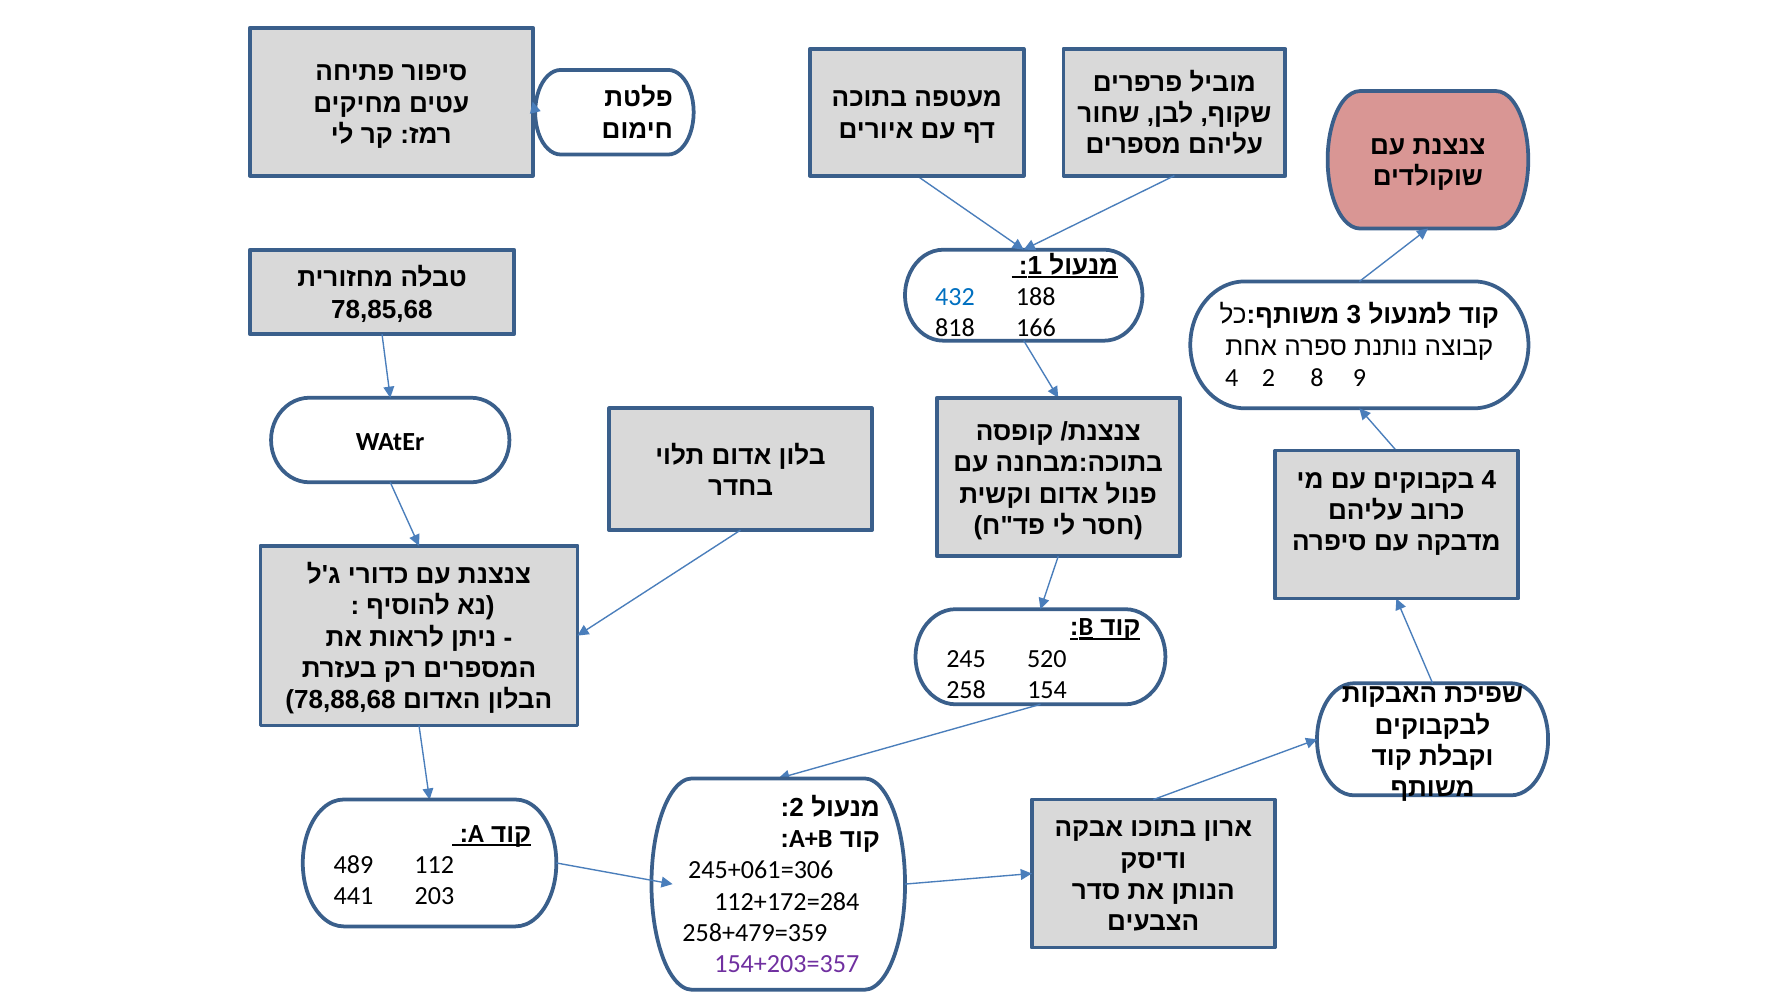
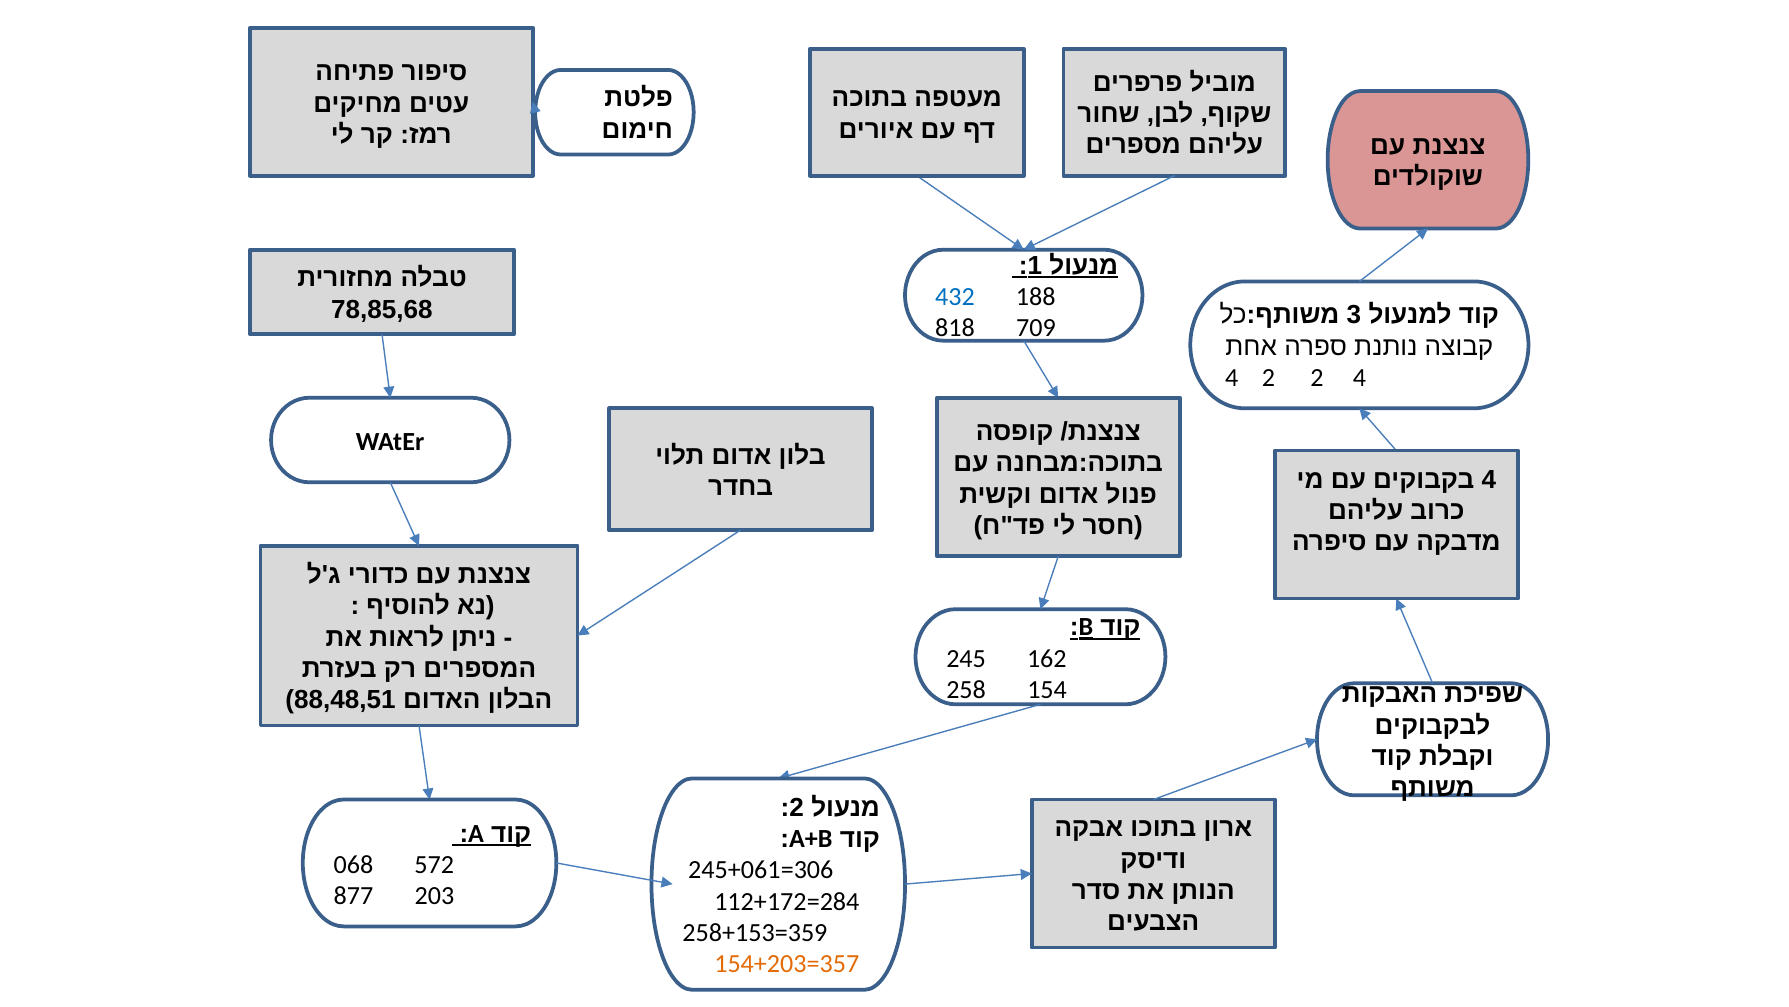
166: 166 -> 709
8 at (1317, 378): 8 -> 2
9 at (1360, 378): 9 -> 4
520: 520 -> 162
78,88,68: 78,88,68 -> 88,48,51
489: 489 -> 068
112: 112 -> 572
441: 441 -> 877
258+479=359: 258+479=359 -> 258+153=359
154+203=357 colour: purple -> orange
